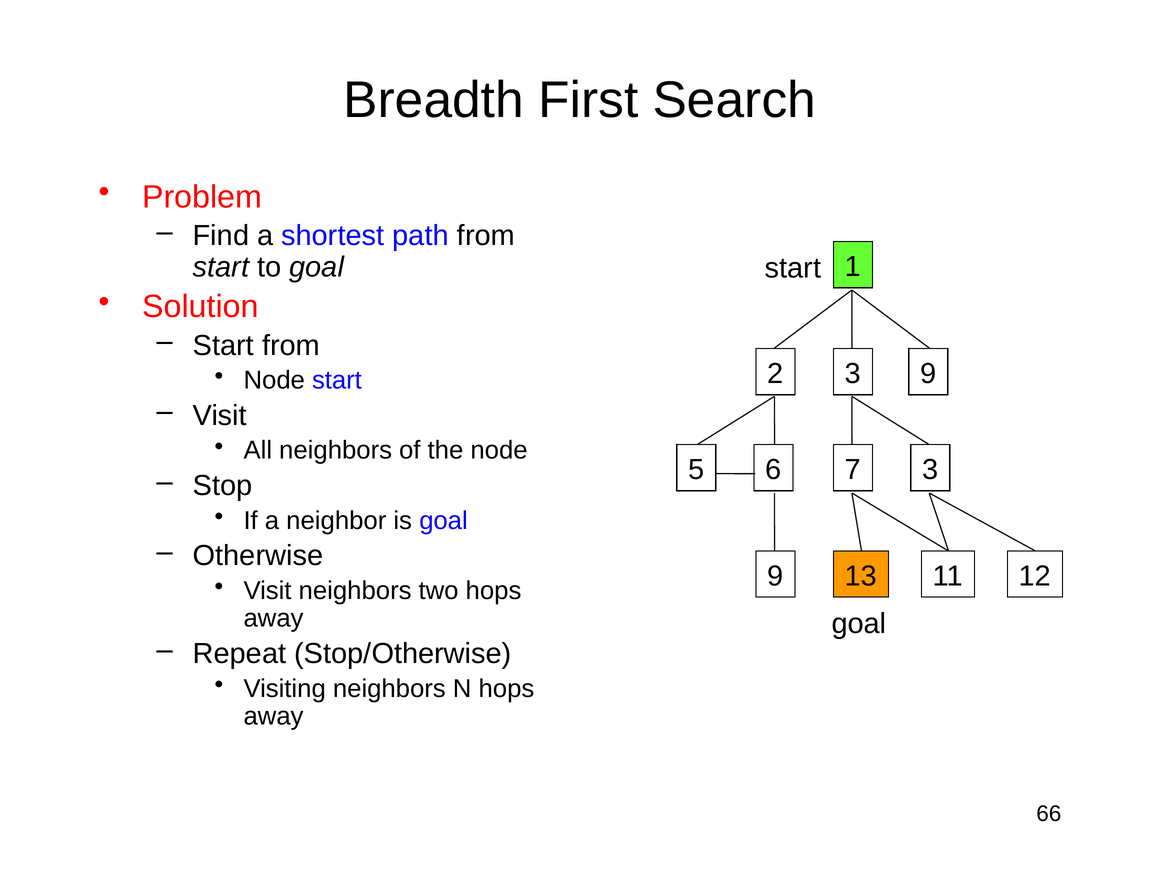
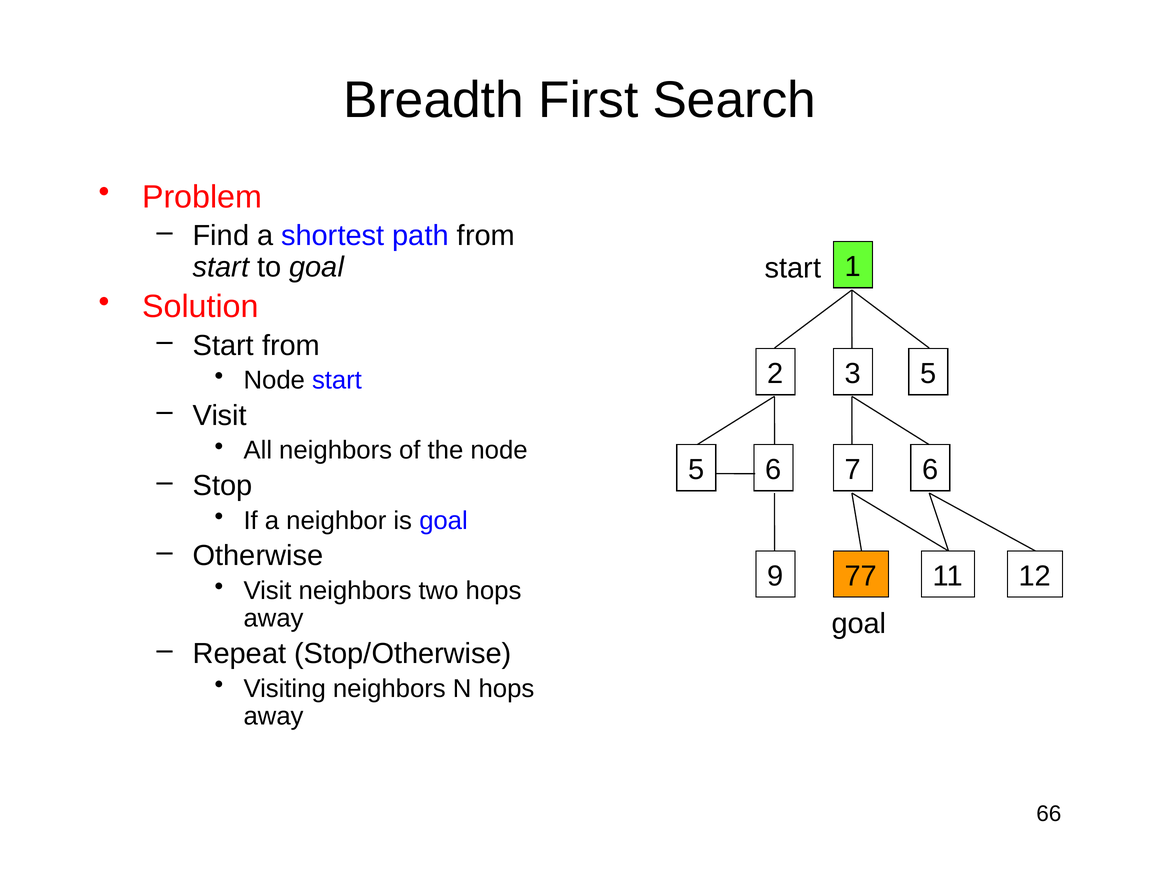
3 9: 9 -> 5
6 3: 3 -> 6
13: 13 -> 77
